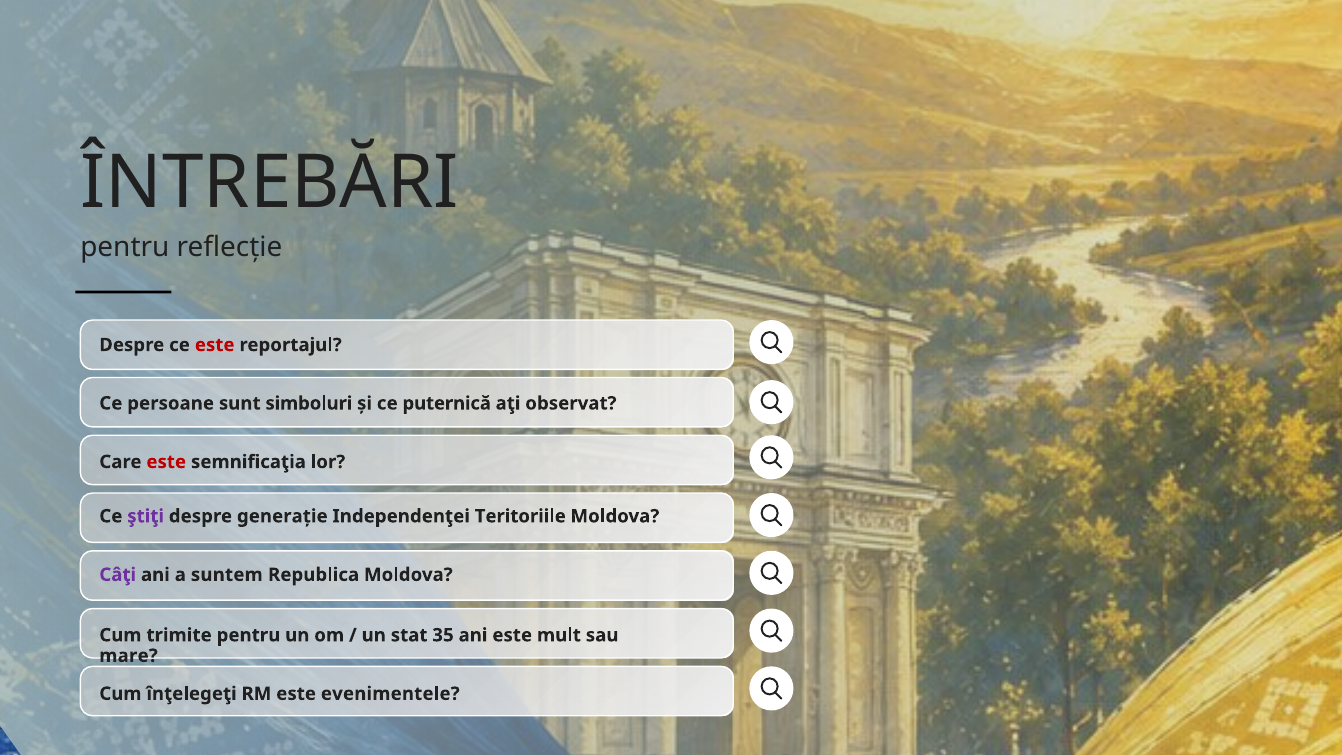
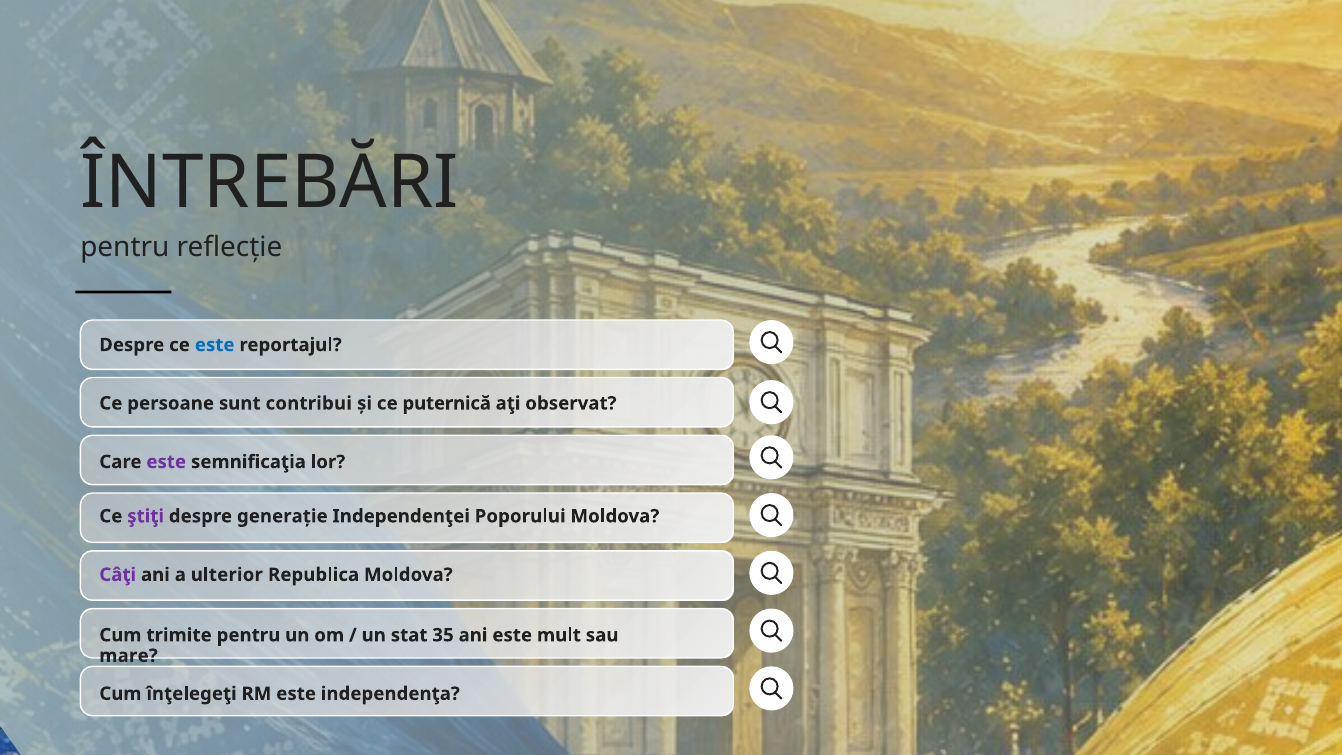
este at (215, 345) colour: red -> blue
simboluri: simboluri -> contribui
este at (166, 462) colour: red -> purple
Teritoriile: Teritoriile -> Poporului
suntem: suntem -> ulterior
evenimentele: evenimentele -> independenţa
